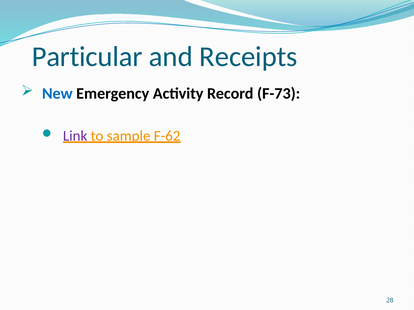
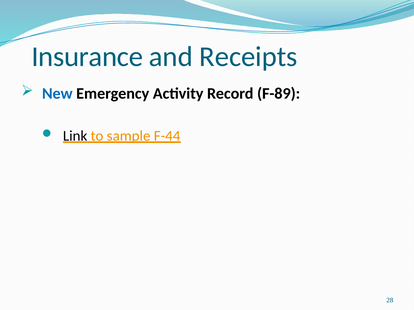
Particular: Particular -> Insurance
F-73: F-73 -> F-89
Link colour: purple -> black
F-62: F-62 -> F-44
